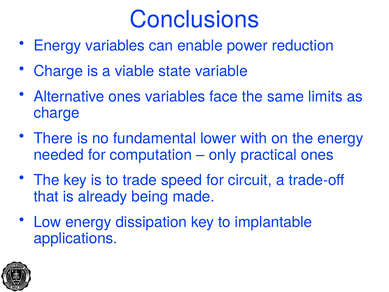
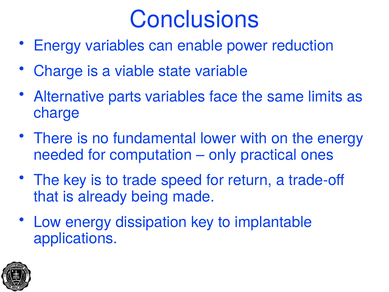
Alternative ones: ones -> parts
circuit: circuit -> return
